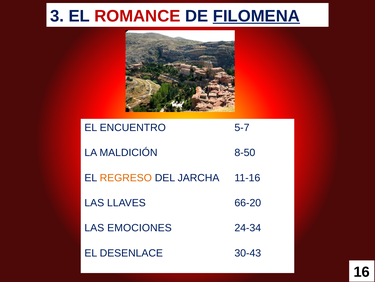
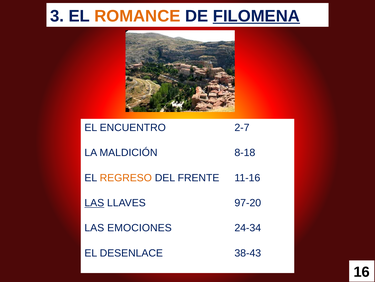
ROMANCE colour: red -> orange
5-7: 5-7 -> 2-7
8-50: 8-50 -> 8-18
JARCHA: JARCHA -> FRENTE
LAS at (94, 202) underline: none -> present
66-20: 66-20 -> 97-20
30-43: 30-43 -> 38-43
